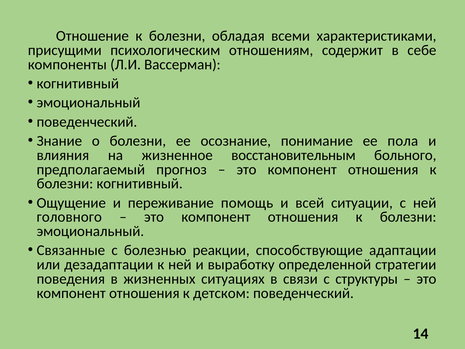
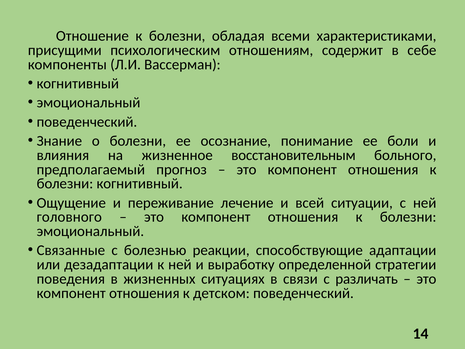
пола: пола -> боли
помощь: помощь -> лечение
структуры: структуры -> различать
